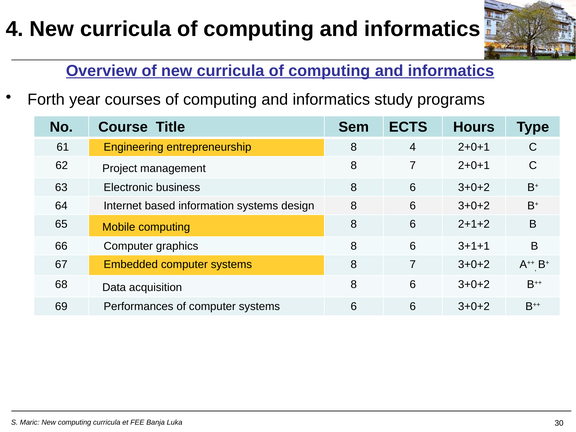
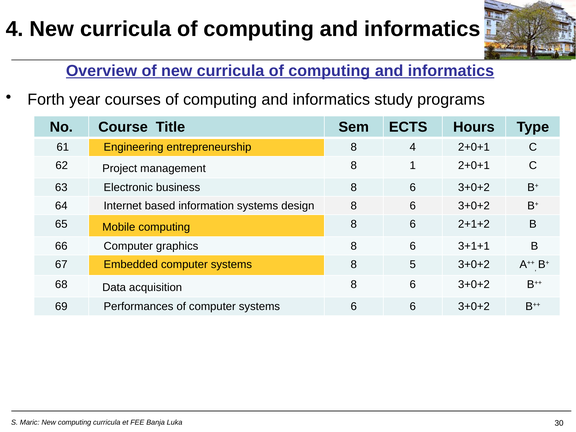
management 8 7: 7 -> 1
systems 8 7: 7 -> 5
